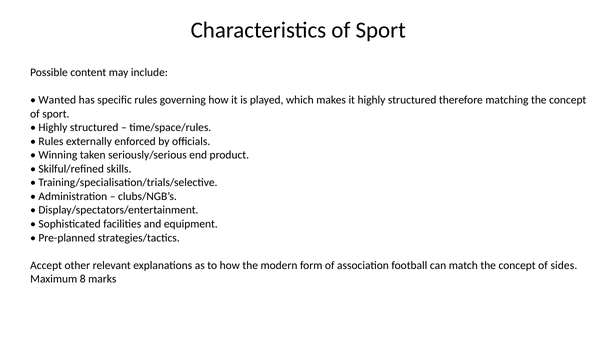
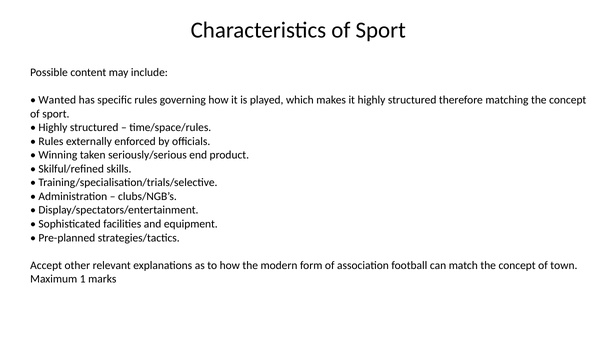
sides: sides -> town
8: 8 -> 1
